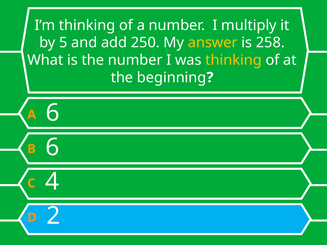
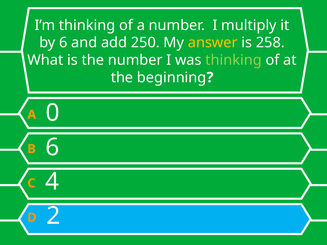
by 5: 5 -> 6
thinking at (234, 60) colour: yellow -> light green
A 6: 6 -> 0
